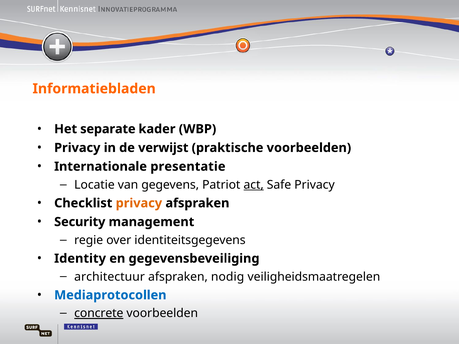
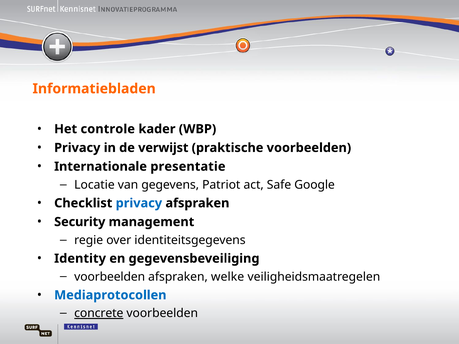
separate: separate -> controle
act underline: present -> none
Safe Privacy: Privacy -> Google
privacy at (139, 203) colour: orange -> blue
architectuur at (110, 277): architectuur -> voorbeelden
nodig: nodig -> welke
